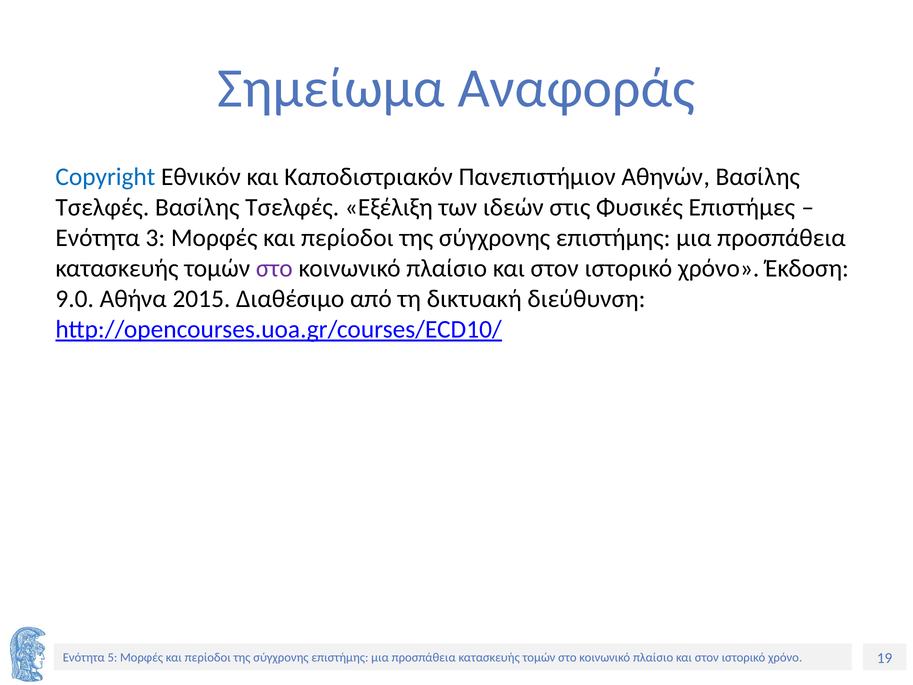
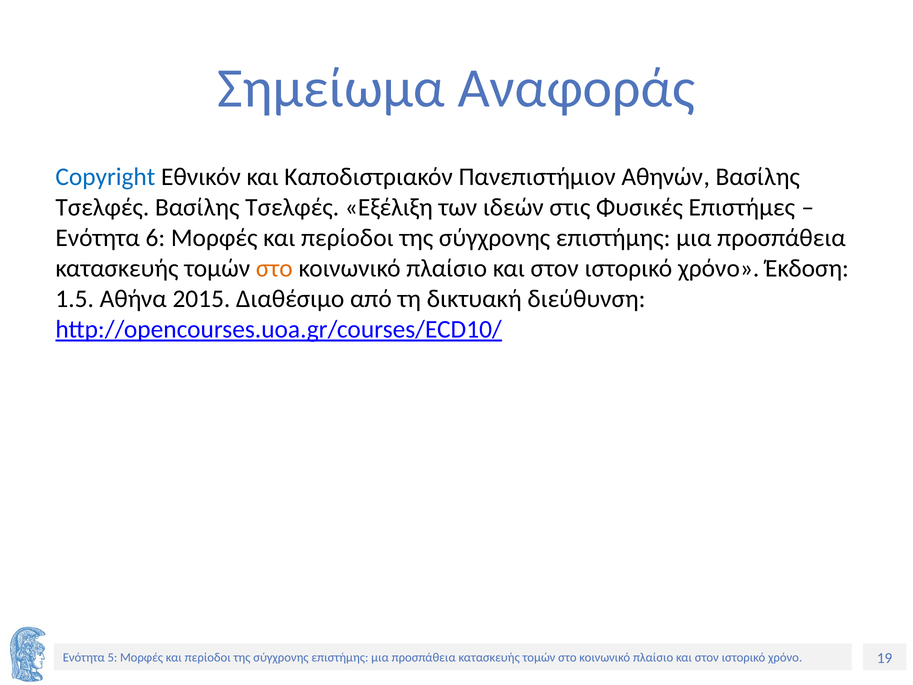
3: 3 -> 6
στο at (274, 268) colour: purple -> orange
9.0: 9.0 -> 1.5
